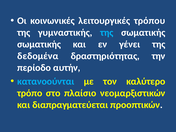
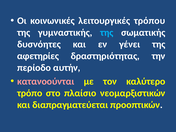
σωματικής at (39, 44): σωματικής -> δυσνόητες
δεδομένα: δεδομένα -> αφετηρίες
κατανοούνται colour: light blue -> pink
